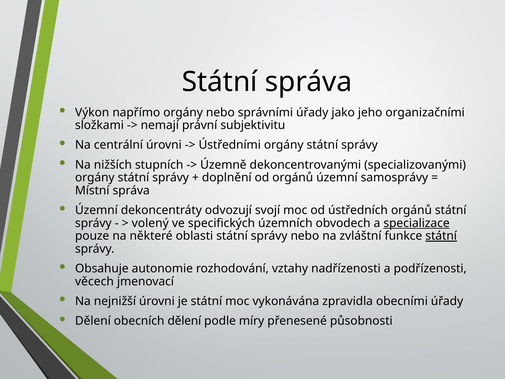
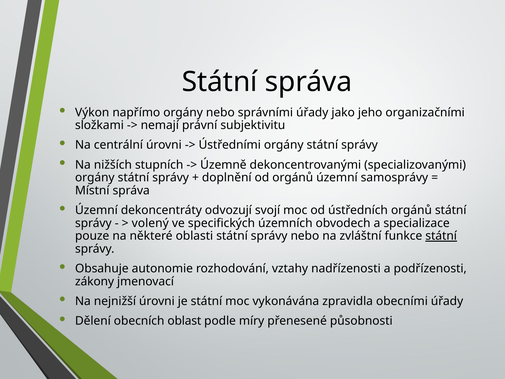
specializace underline: present -> none
věcech: věcech -> zákony
obecních dělení: dělení -> oblast
